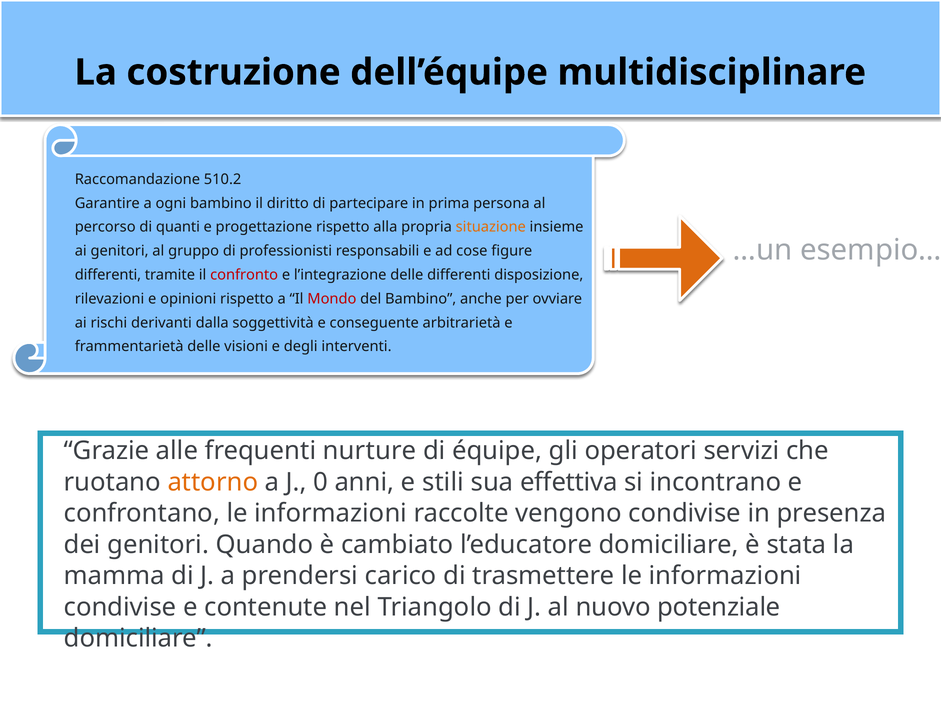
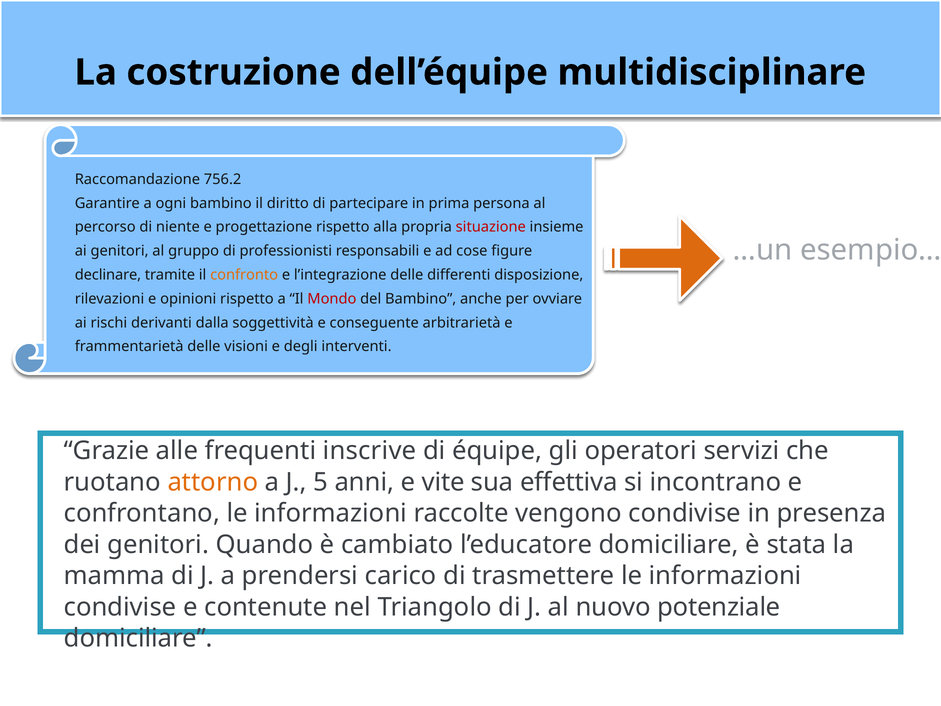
510.2: 510.2 -> 756.2
quanti: quanti -> niente
situazione colour: orange -> red
differenti at (108, 275): differenti -> declinare
confronto colour: red -> orange
nurture: nurture -> inscrive
0: 0 -> 5
stili: stili -> vite
